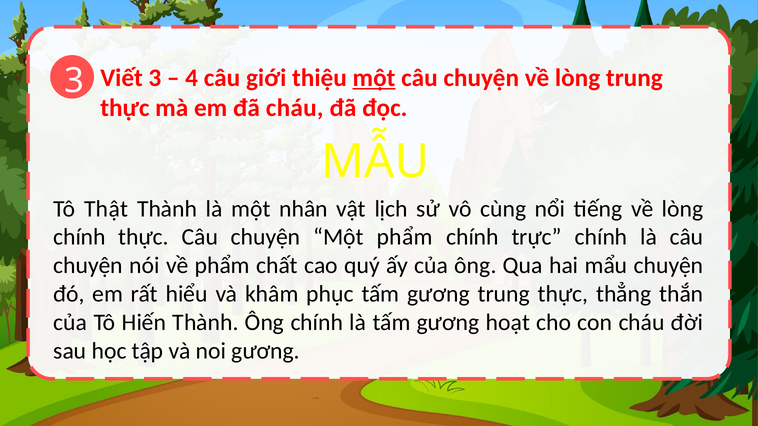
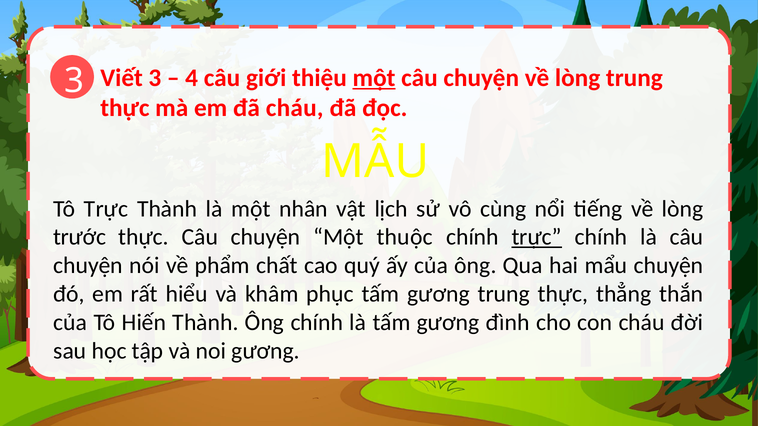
Tô Thật: Thật -> Trực
chính at (80, 237): chính -> trước
Một phẩm: phẩm -> thuộc
trực at (537, 237) underline: none -> present
hoạt: hoạt -> đình
